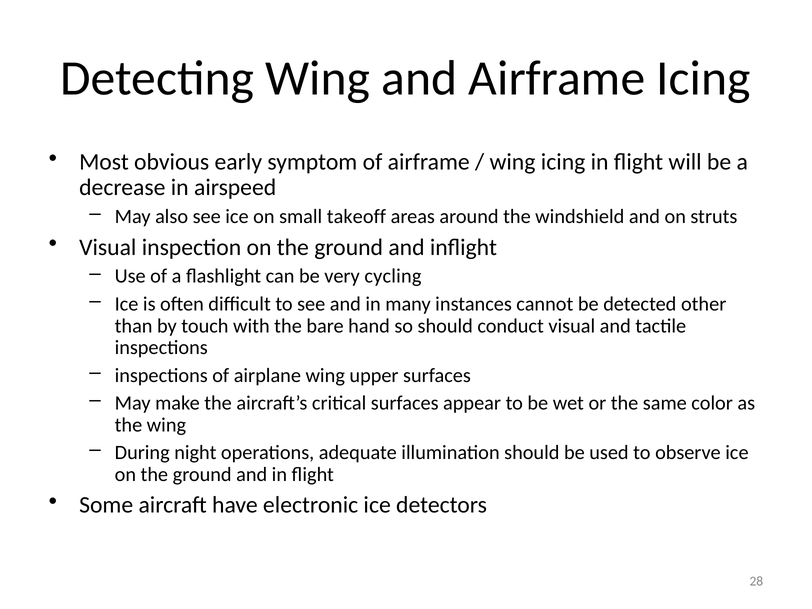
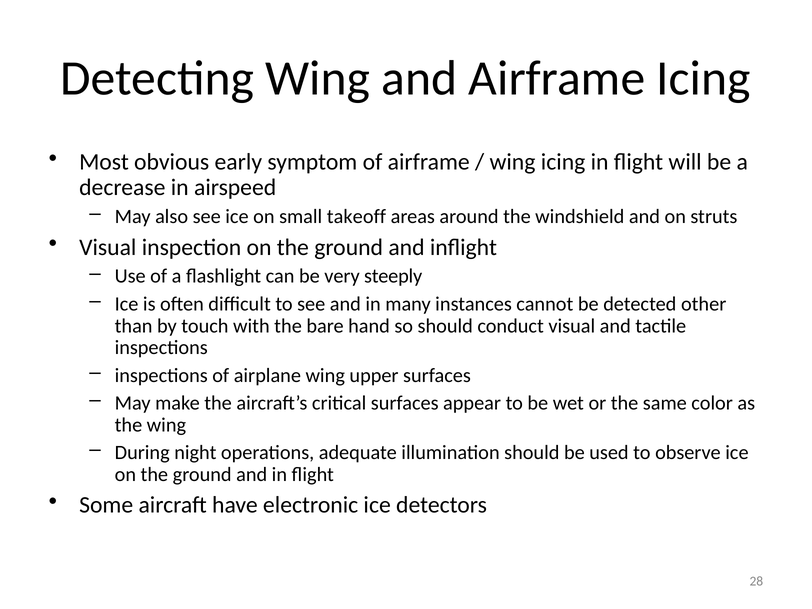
cycling: cycling -> steeply
